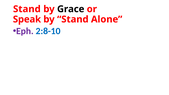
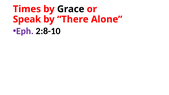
Stand at (27, 9): Stand -> Times
by Stand: Stand -> There
2:8-10 colour: blue -> black
